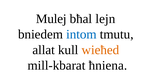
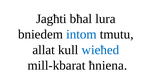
Mulej: Mulej -> Jagħti
lejn: lejn -> lura
wieħed colour: orange -> blue
